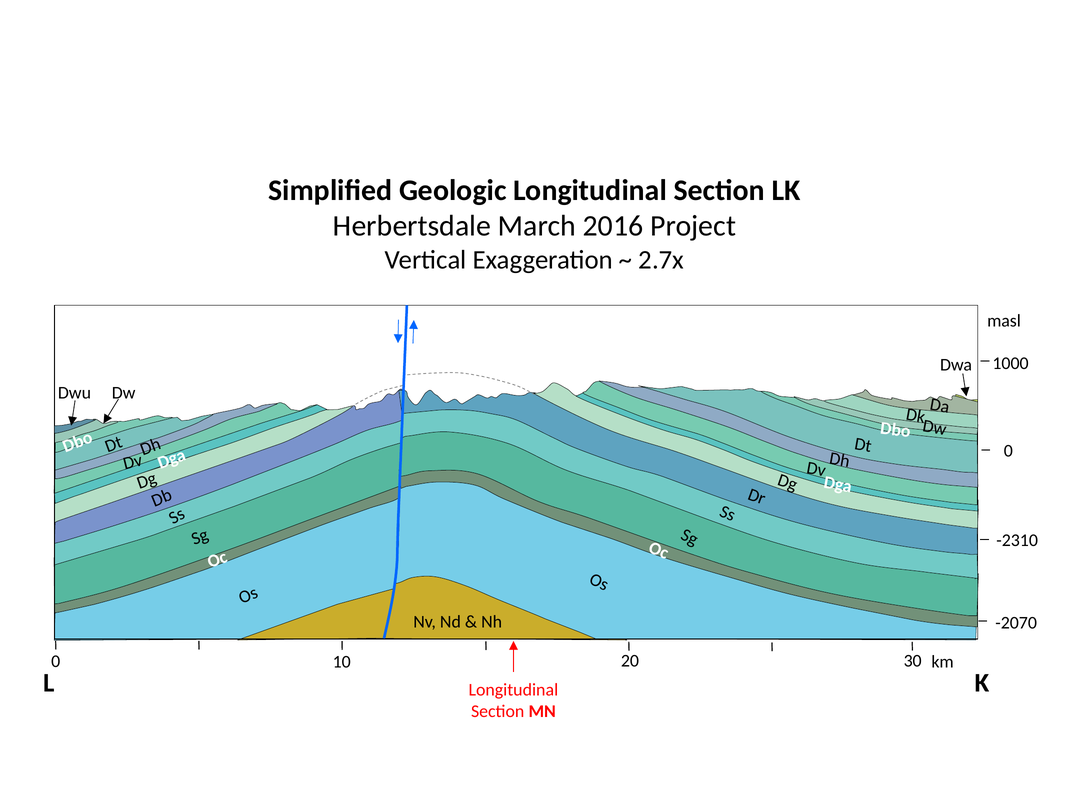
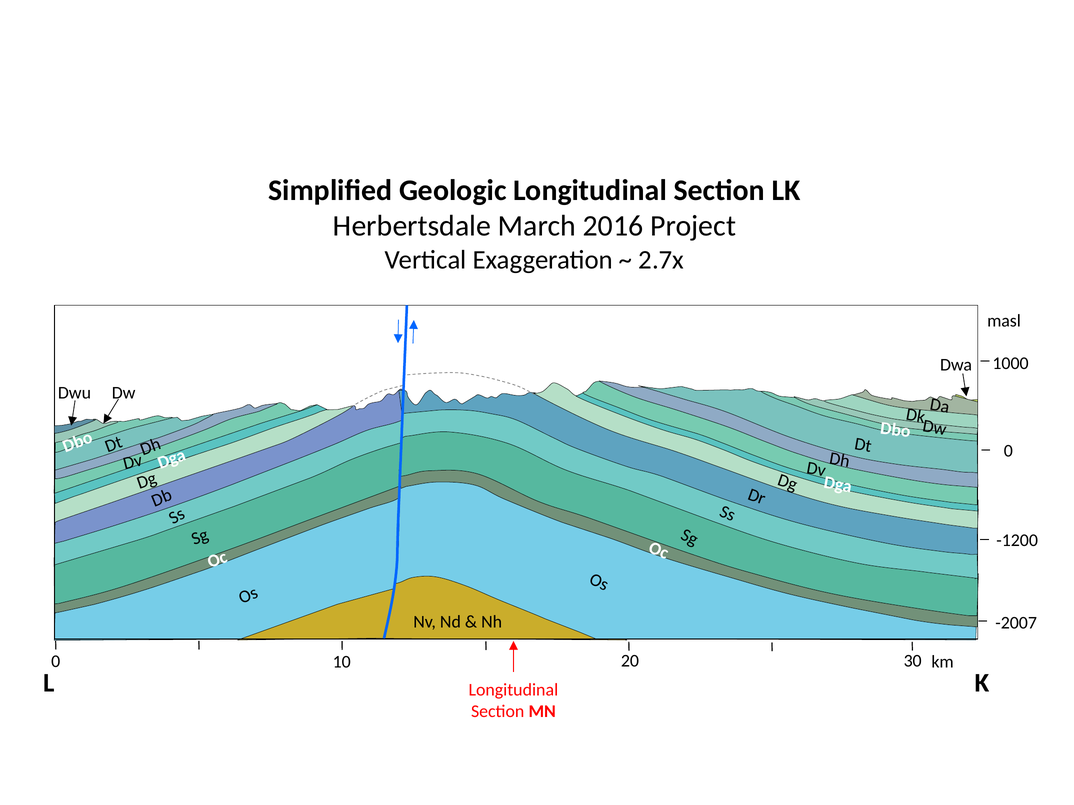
-2310: -2310 -> -1200
-2070: -2070 -> -2007
